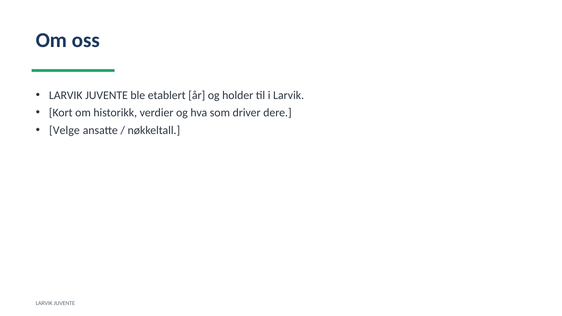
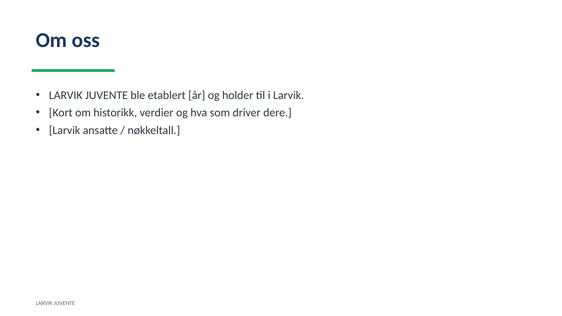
Velge at (64, 130): Velge -> Larvik
